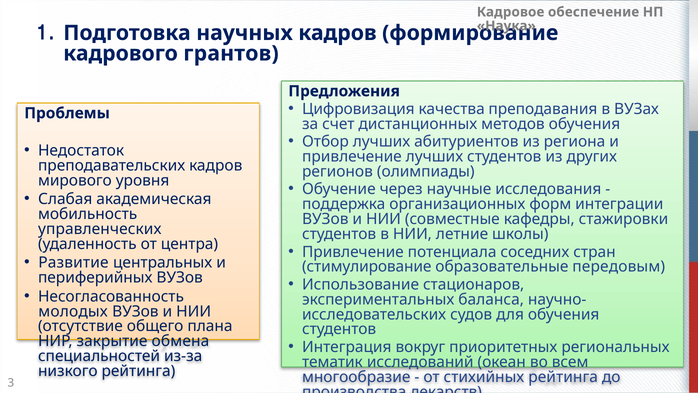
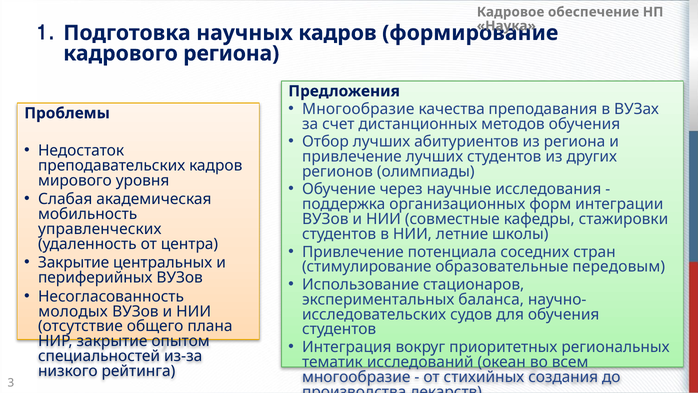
кадрового грантов: грантов -> региона
Цифровизация at (358, 109): Цифровизация -> Многообразие
Развитие at (73, 263): Развитие -> Закрытие
обмена: обмена -> опытом
стихийных рейтинга: рейтинга -> создания
